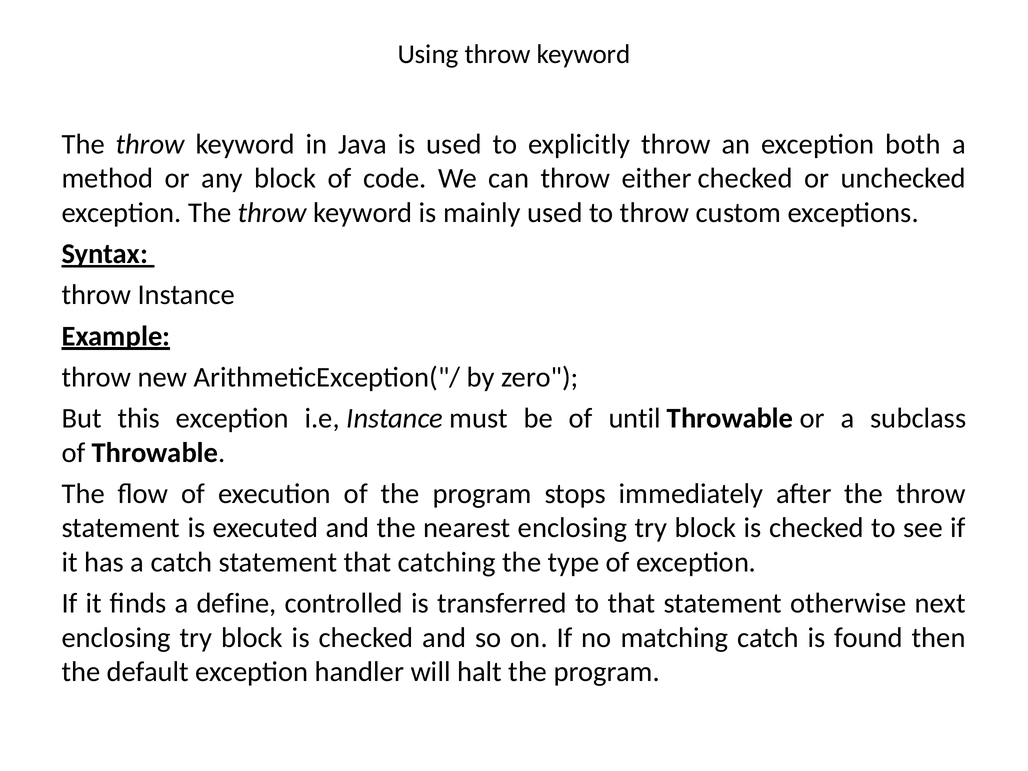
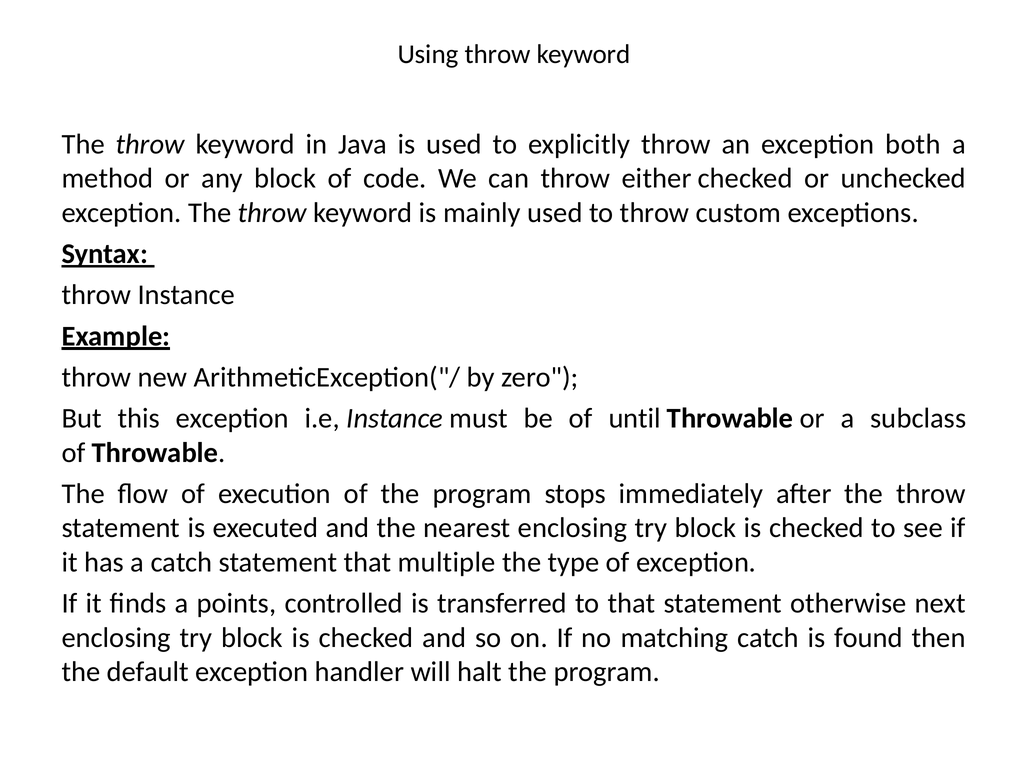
catching: catching -> multiple
define: define -> points
